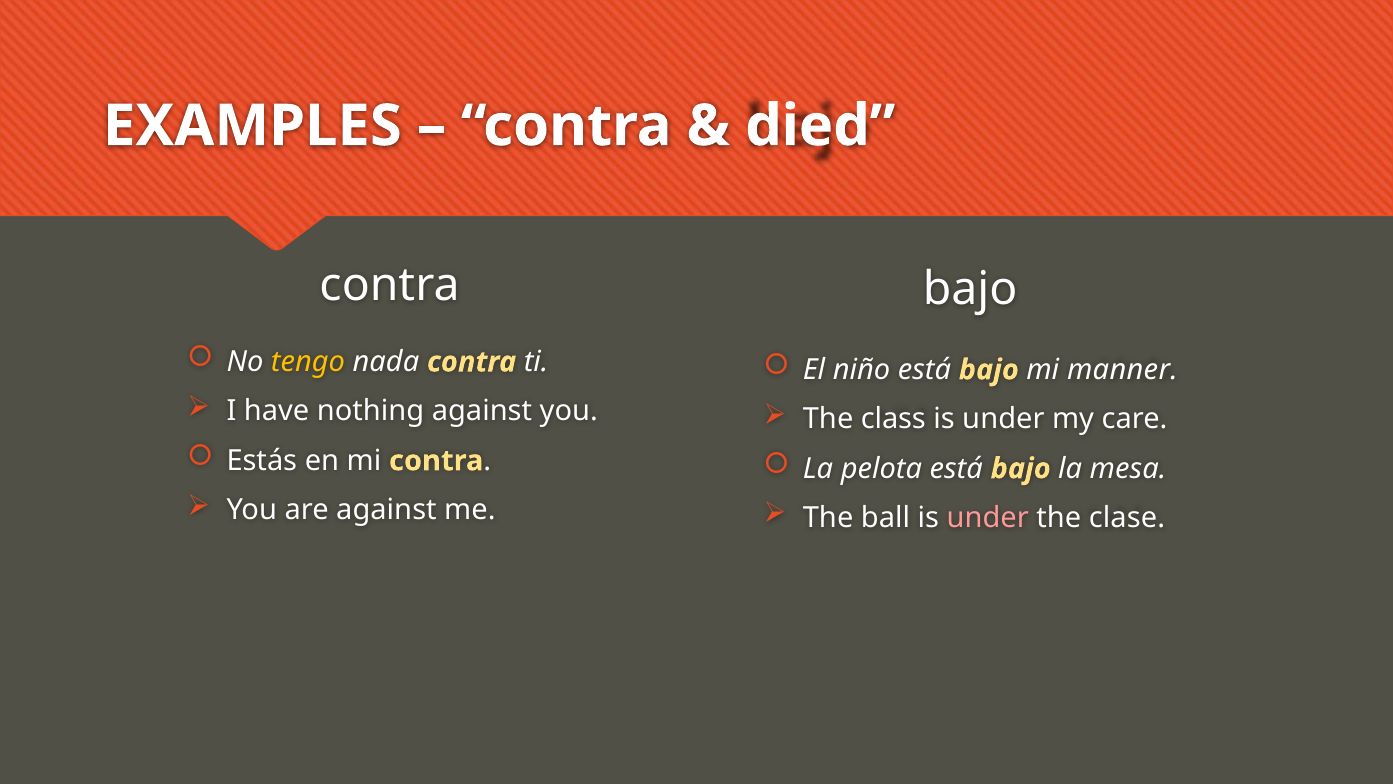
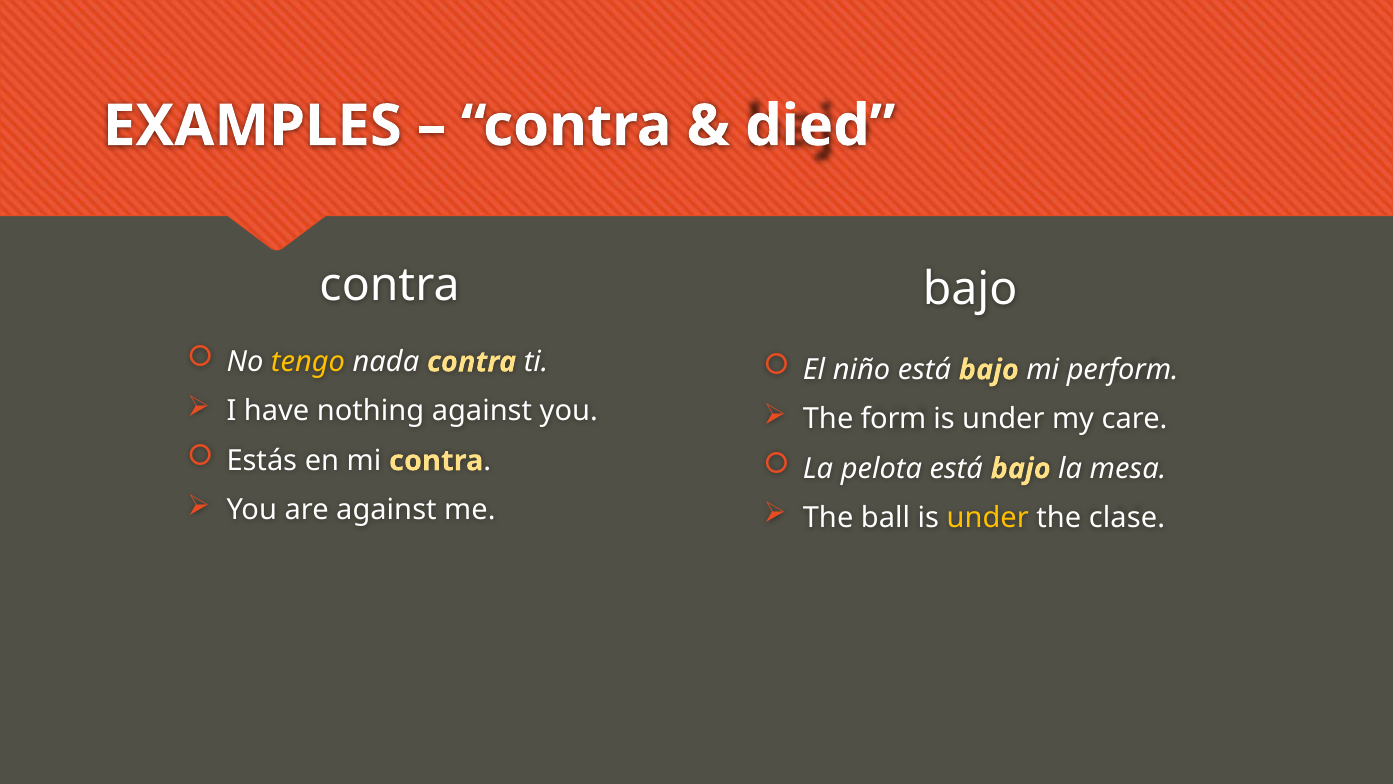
manner: manner -> perform
class: class -> form
under at (988, 518) colour: pink -> yellow
